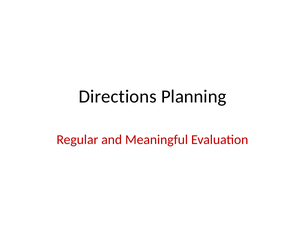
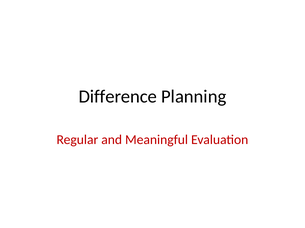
Directions: Directions -> Difference
